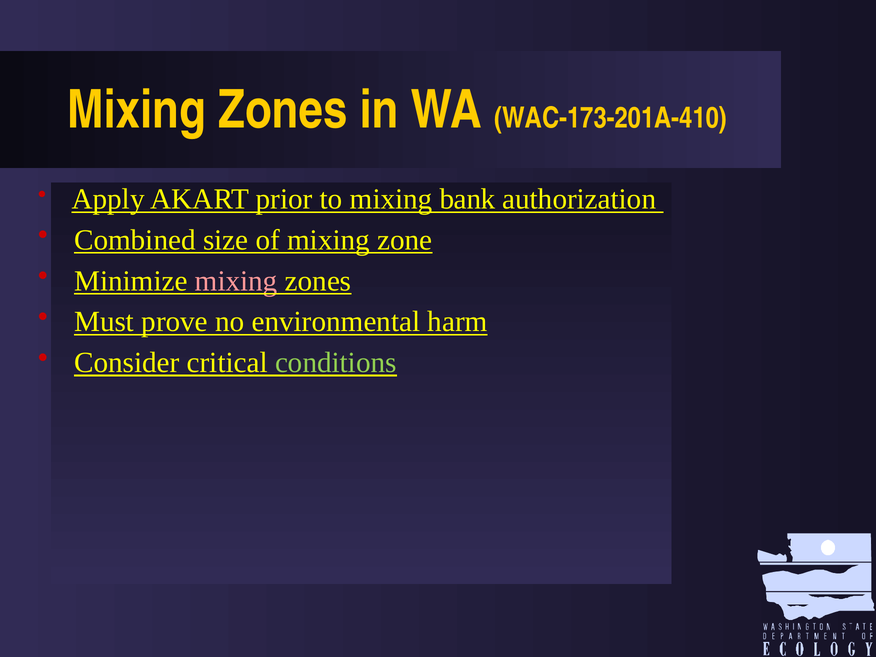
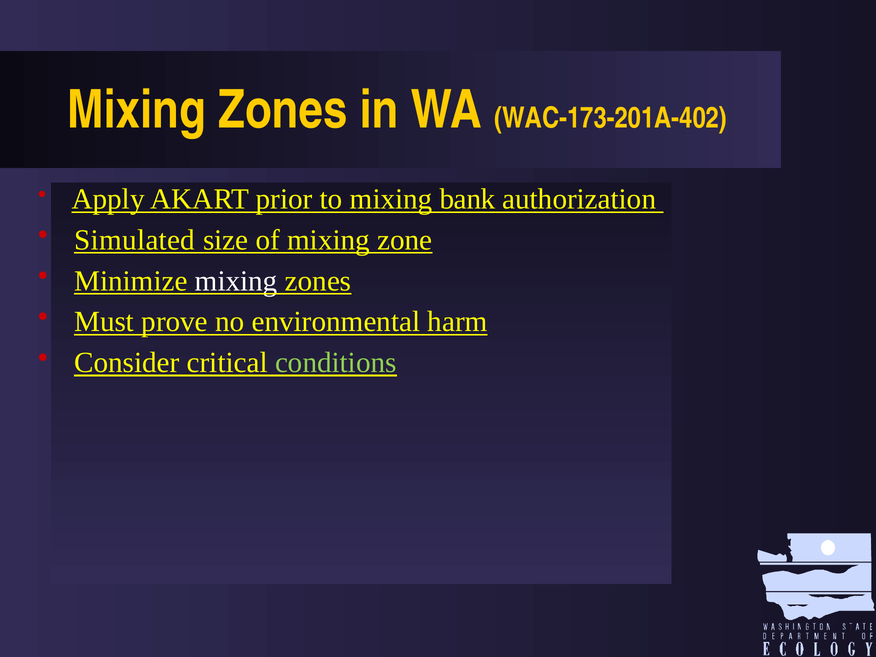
WAC-173-201A-410: WAC-173-201A-410 -> WAC-173-201A-402
Combined: Combined -> Simulated
mixing at (236, 281) colour: pink -> white
